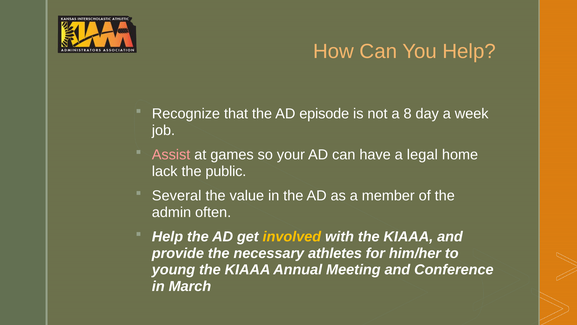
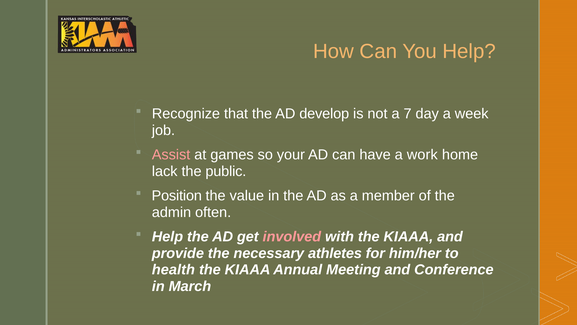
episode: episode -> develop
8: 8 -> 7
legal: legal -> work
Several: Several -> Position
involved colour: yellow -> pink
young: young -> health
